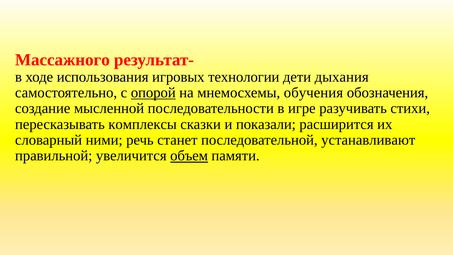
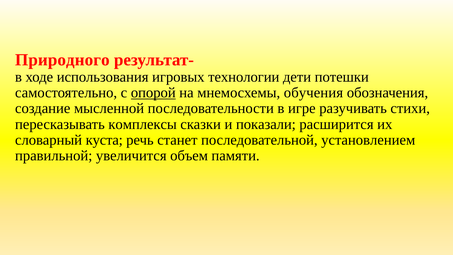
Массажного: Массажного -> Природного
дыхания: дыхания -> потешки
ними: ними -> куста
устанавливают: устанавливают -> установлением
объем underline: present -> none
